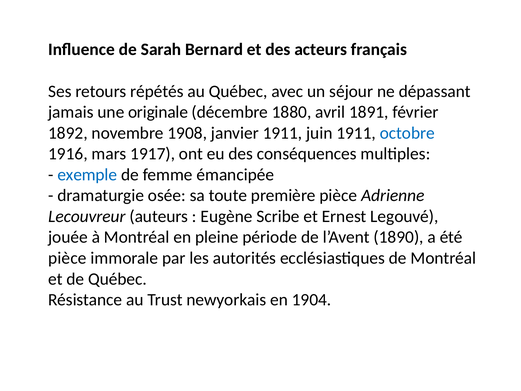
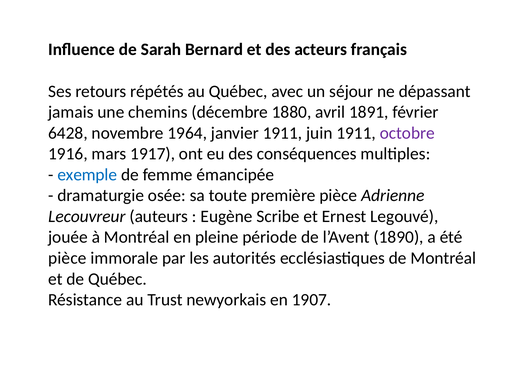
originale: originale -> chemins
1892: 1892 -> 6428
1908: 1908 -> 1964
octobre colour: blue -> purple
1904: 1904 -> 1907
